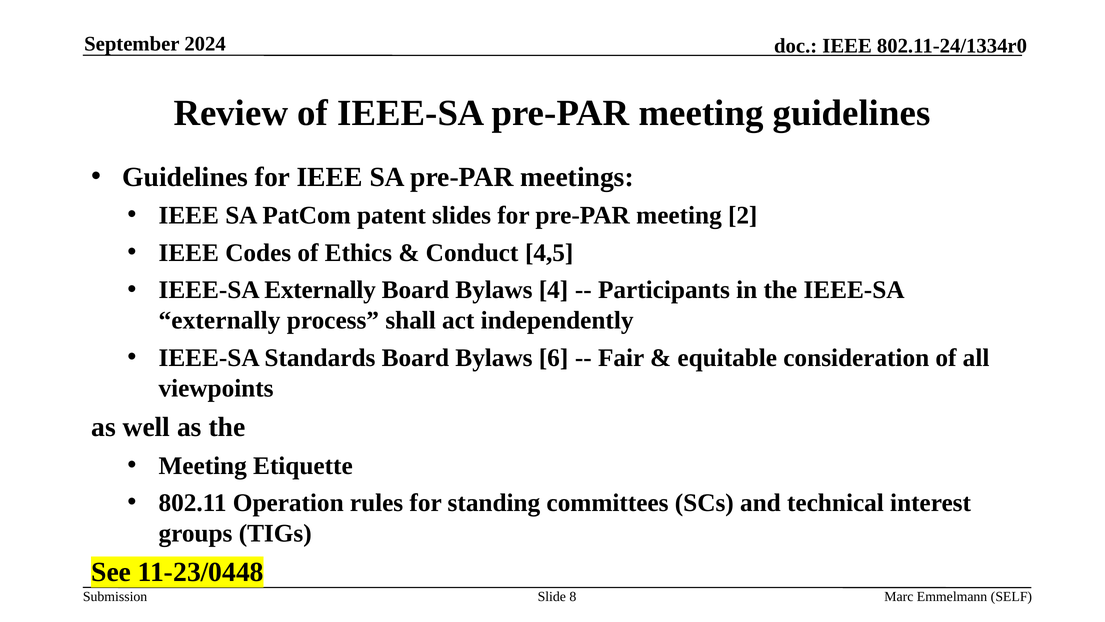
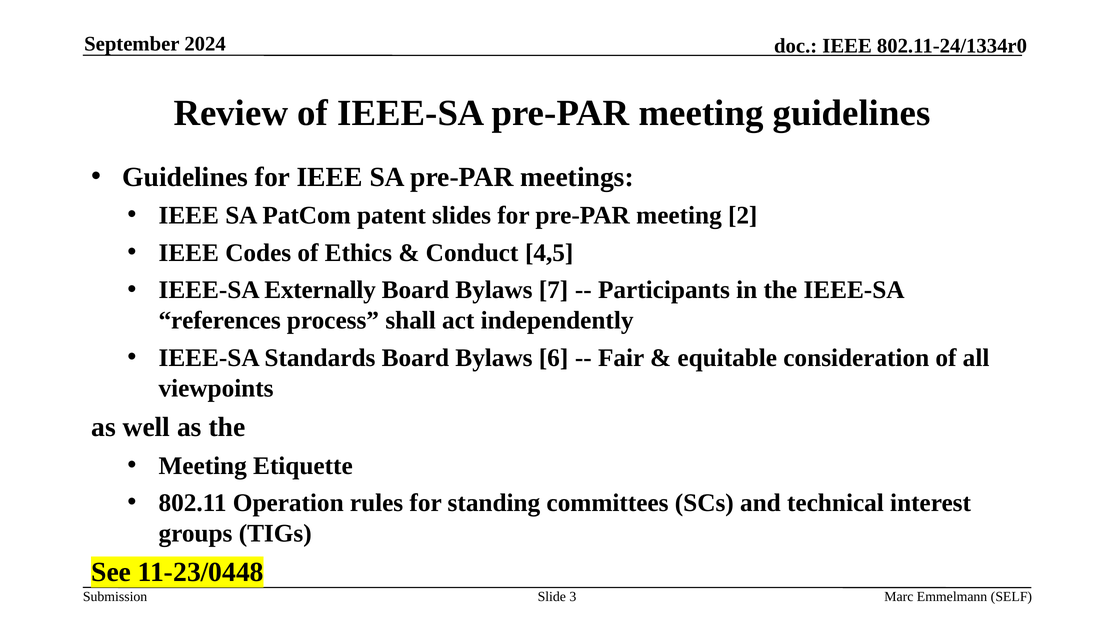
4: 4 -> 7
externally at (220, 320): externally -> references
8: 8 -> 3
